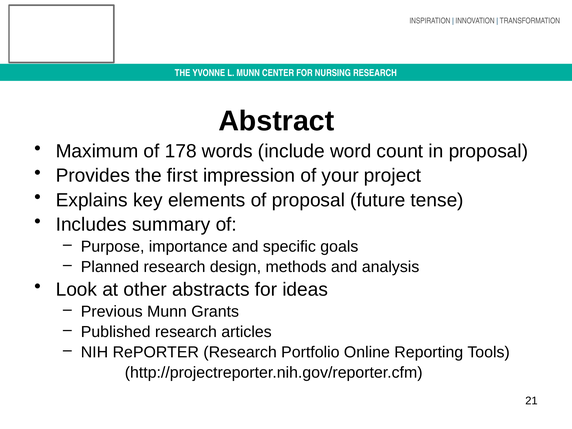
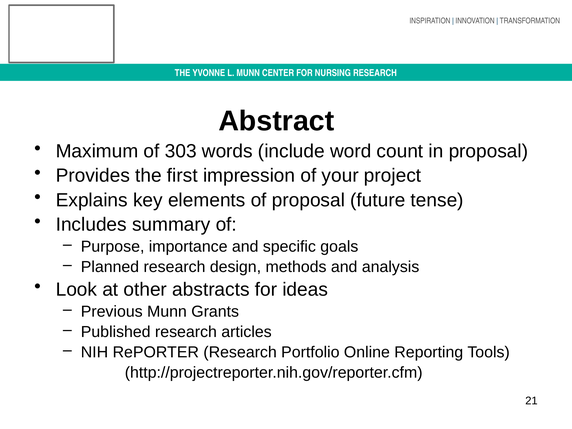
178: 178 -> 303
